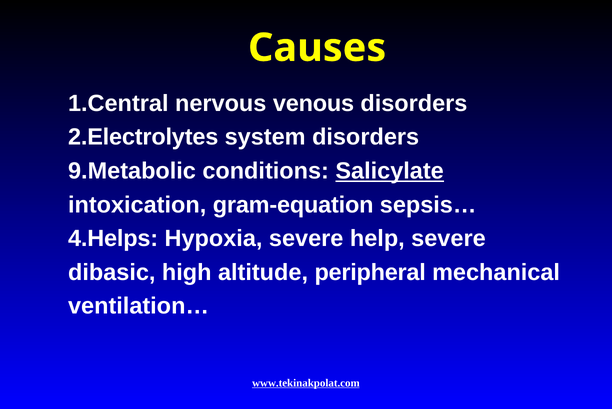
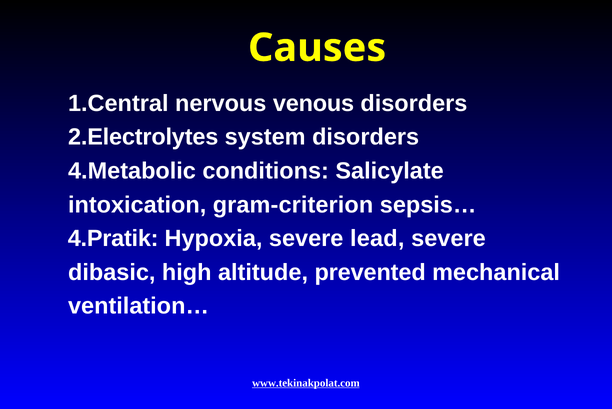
9.Metabolic: 9.Metabolic -> 4.Metabolic
Salicylate underline: present -> none
gram-equation: gram-equation -> gram-criterion
4.Helps: 4.Helps -> 4.Pratik
help: help -> lead
peripheral: peripheral -> prevented
